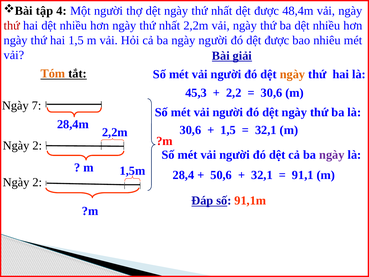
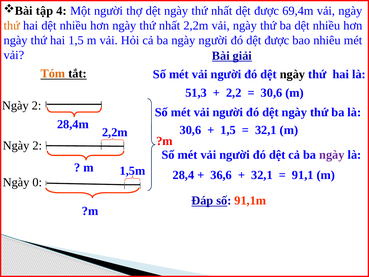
48,4m: 48,4m -> 69,4m
thứ at (12, 26) colour: red -> orange
ngày at (292, 74) colour: orange -> black
45,3: 45,3 -> 51,3
7 at (37, 105): 7 -> 2
50,6: 50,6 -> 36,6
2 at (37, 182): 2 -> 0
